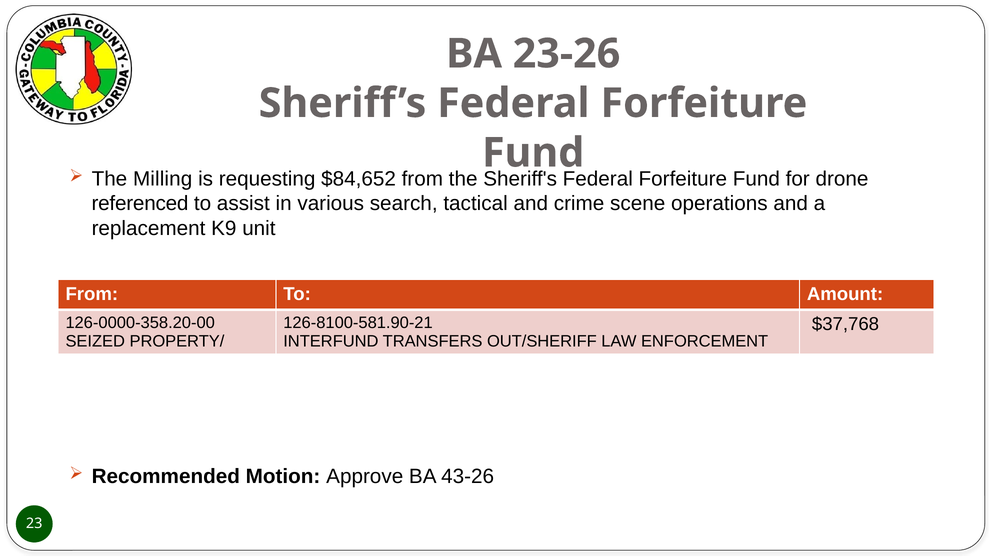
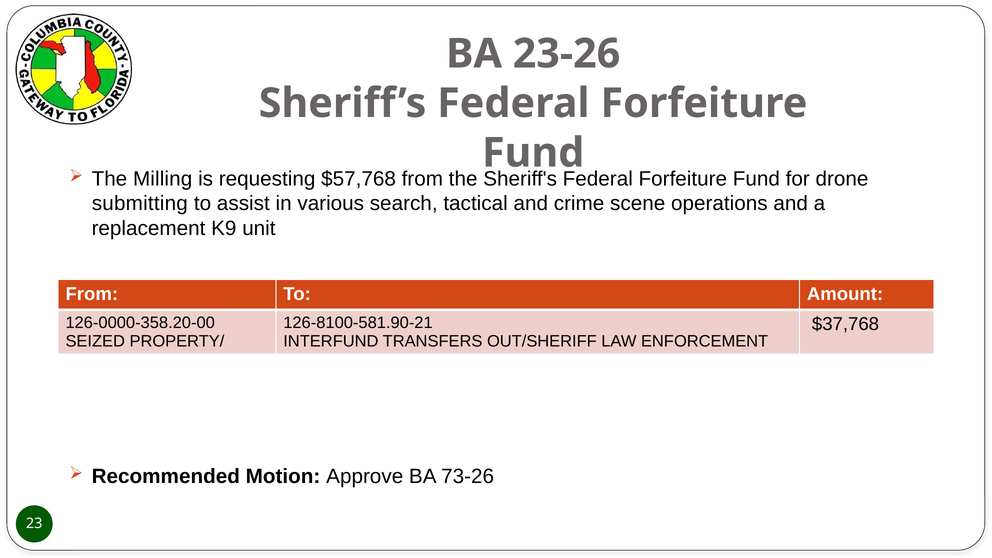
$84,652: $84,652 -> $57,768
referenced: referenced -> submitting
43-26: 43-26 -> 73-26
